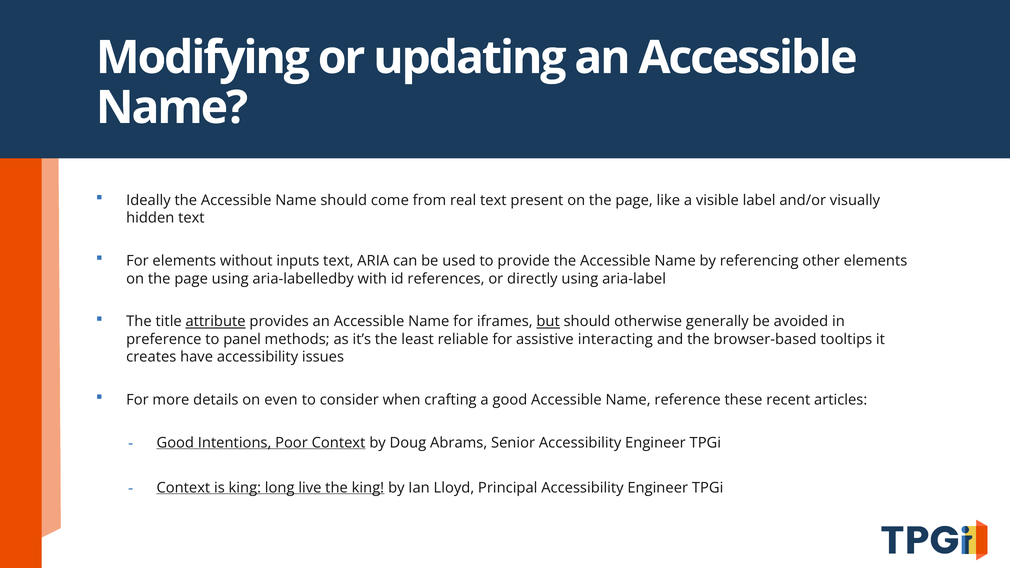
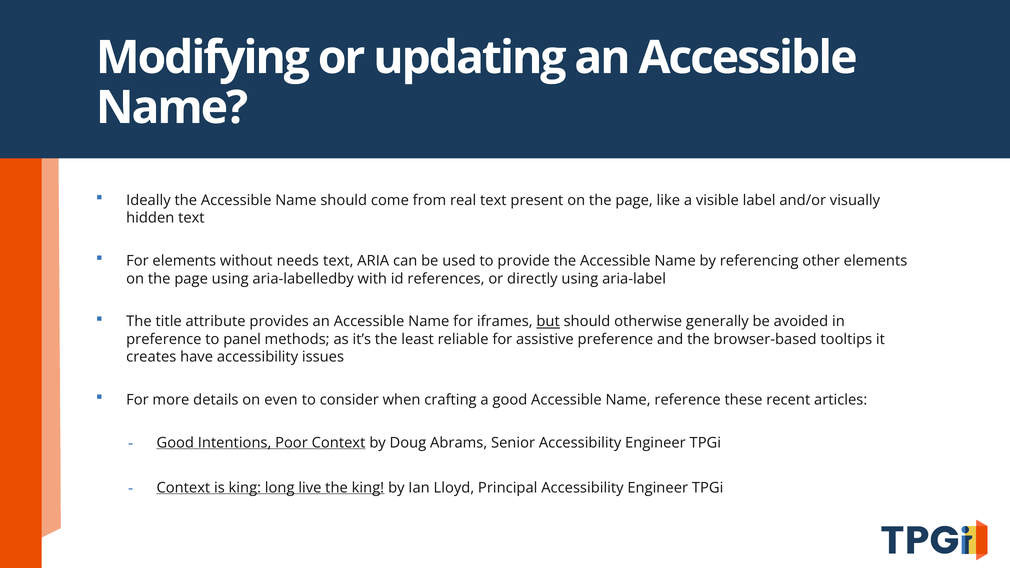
inputs: inputs -> needs
attribute underline: present -> none
assistive interacting: interacting -> preference
